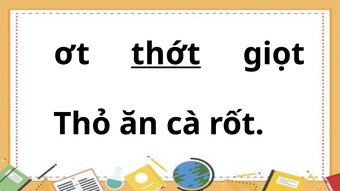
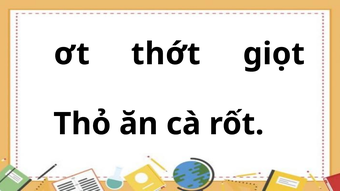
thớt underline: present -> none
